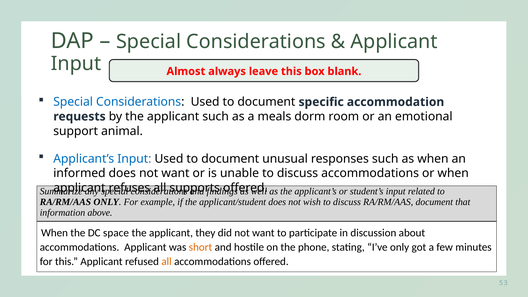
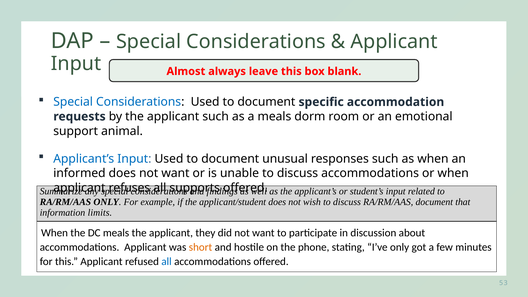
above: above -> limits
DC space: space -> meals
all at (167, 262) colour: orange -> blue
